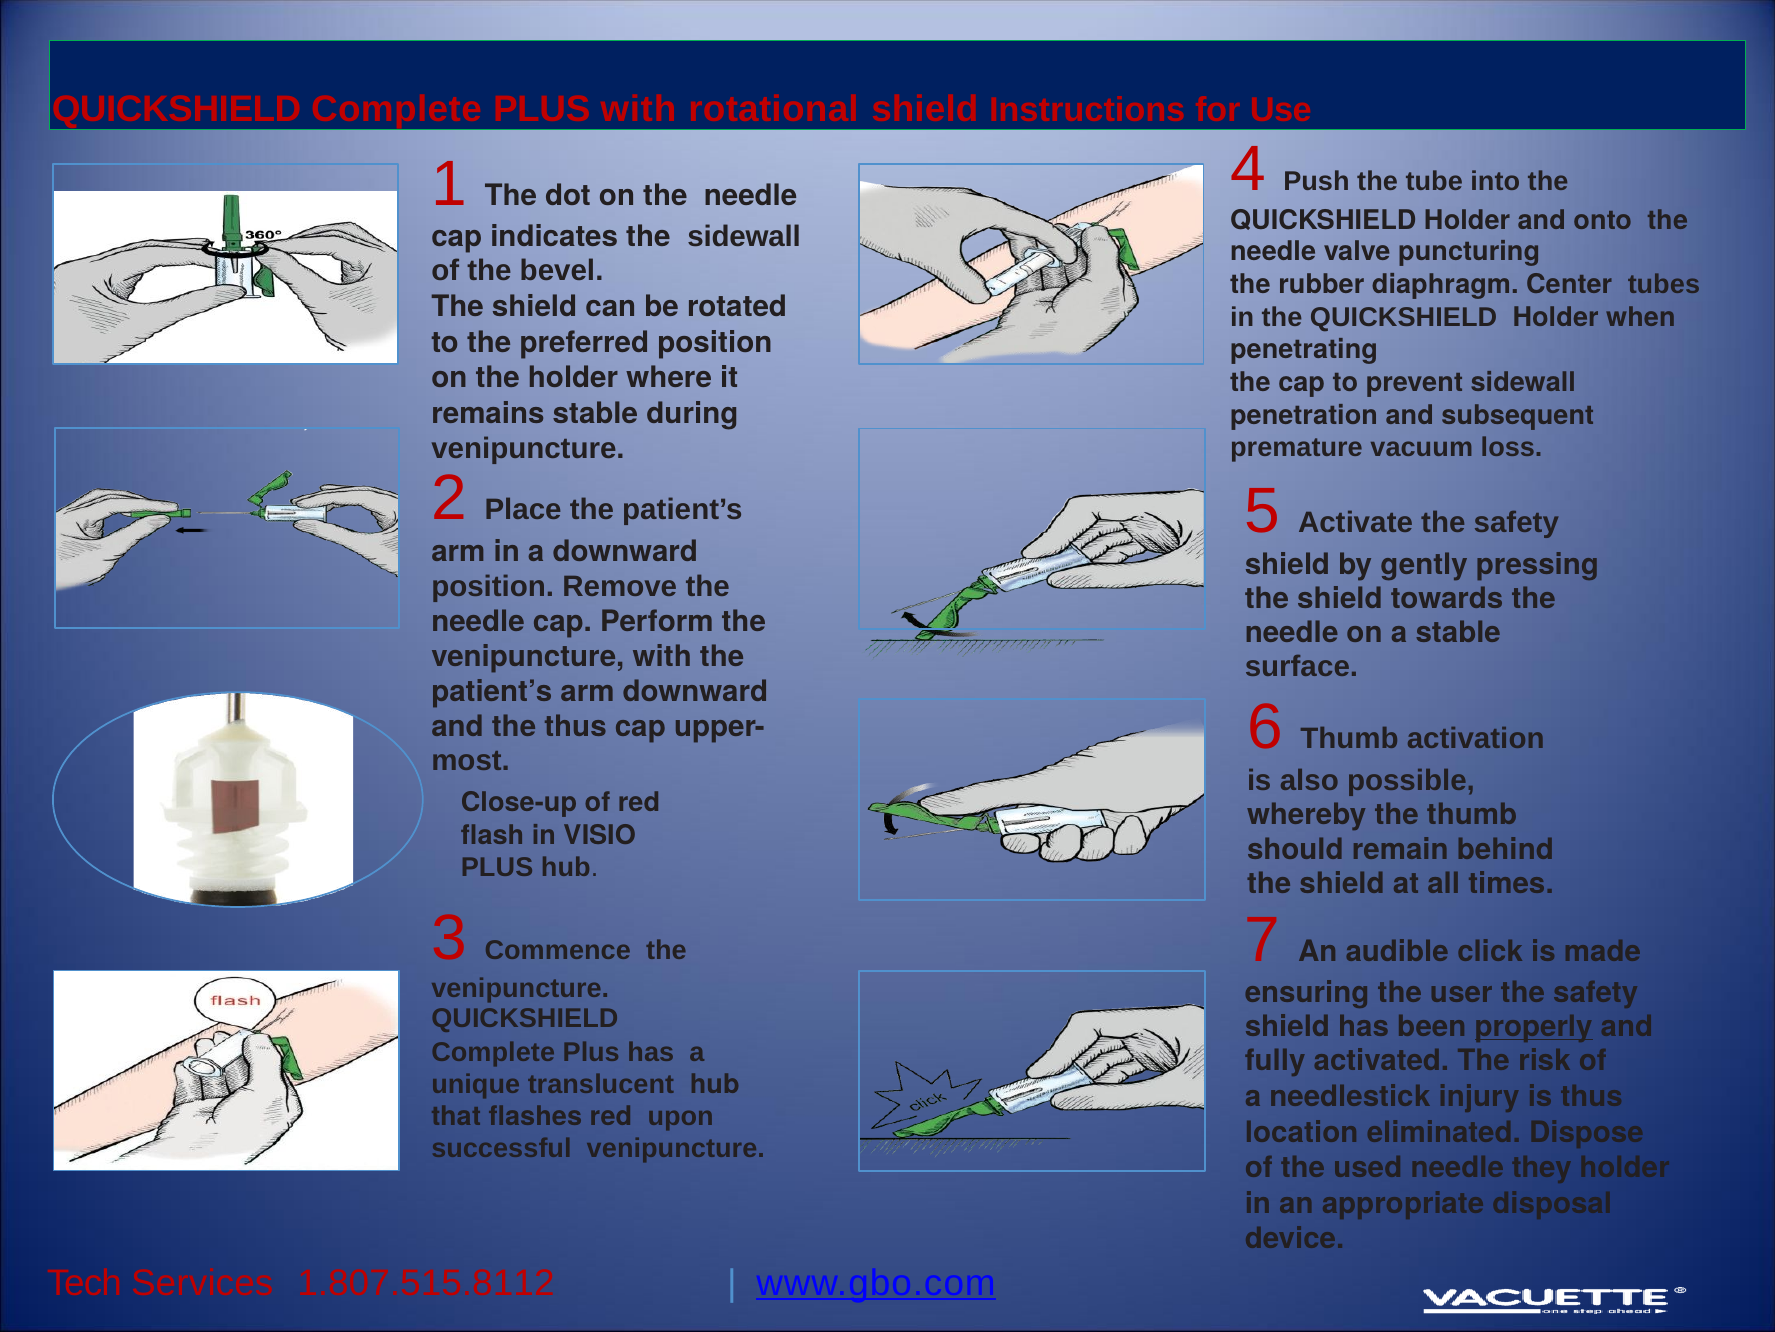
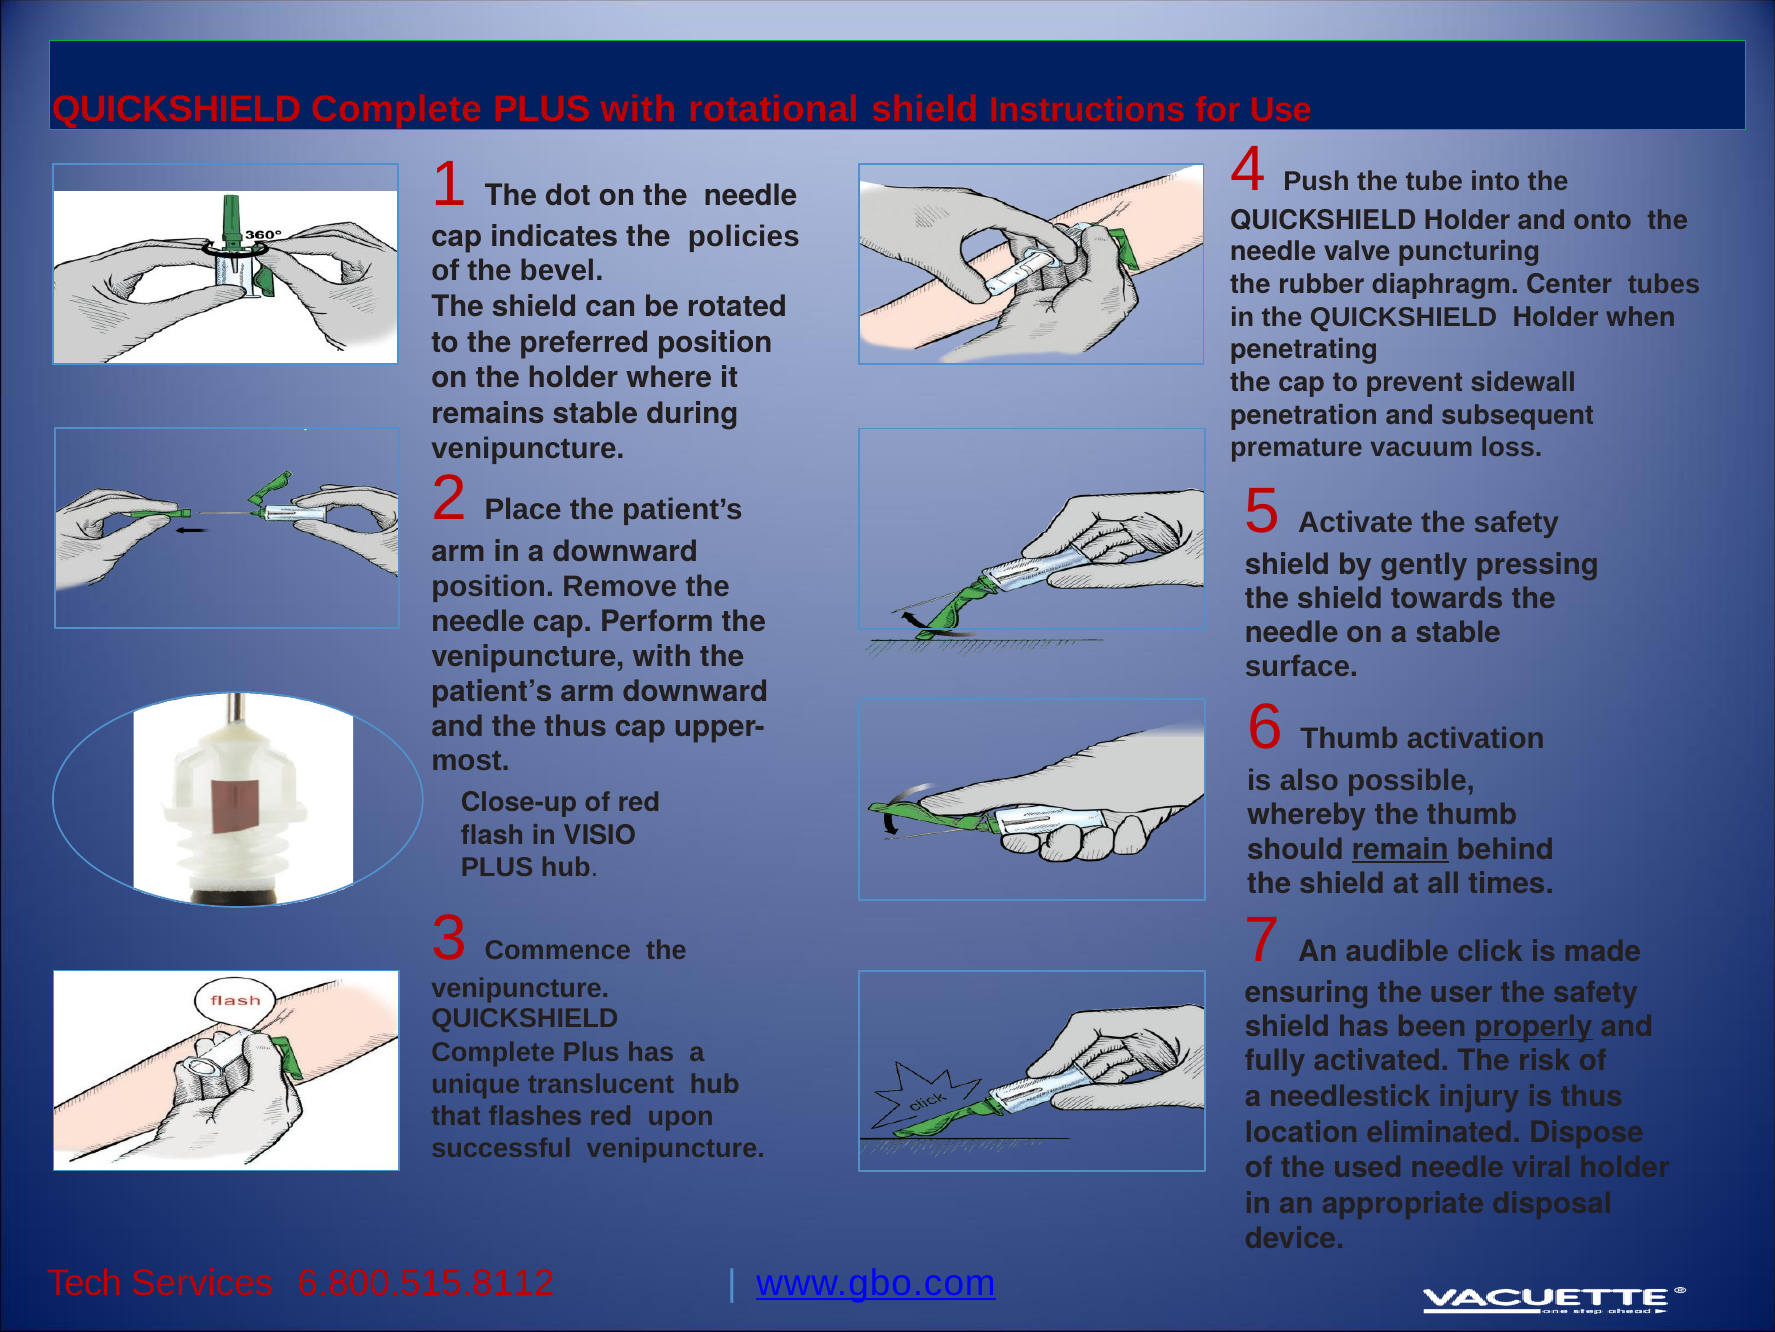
the sidewall: sidewall -> policies
remain underline: none -> present
they: they -> viral
1.807.515.8112: 1.807.515.8112 -> 6.800.515.8112
